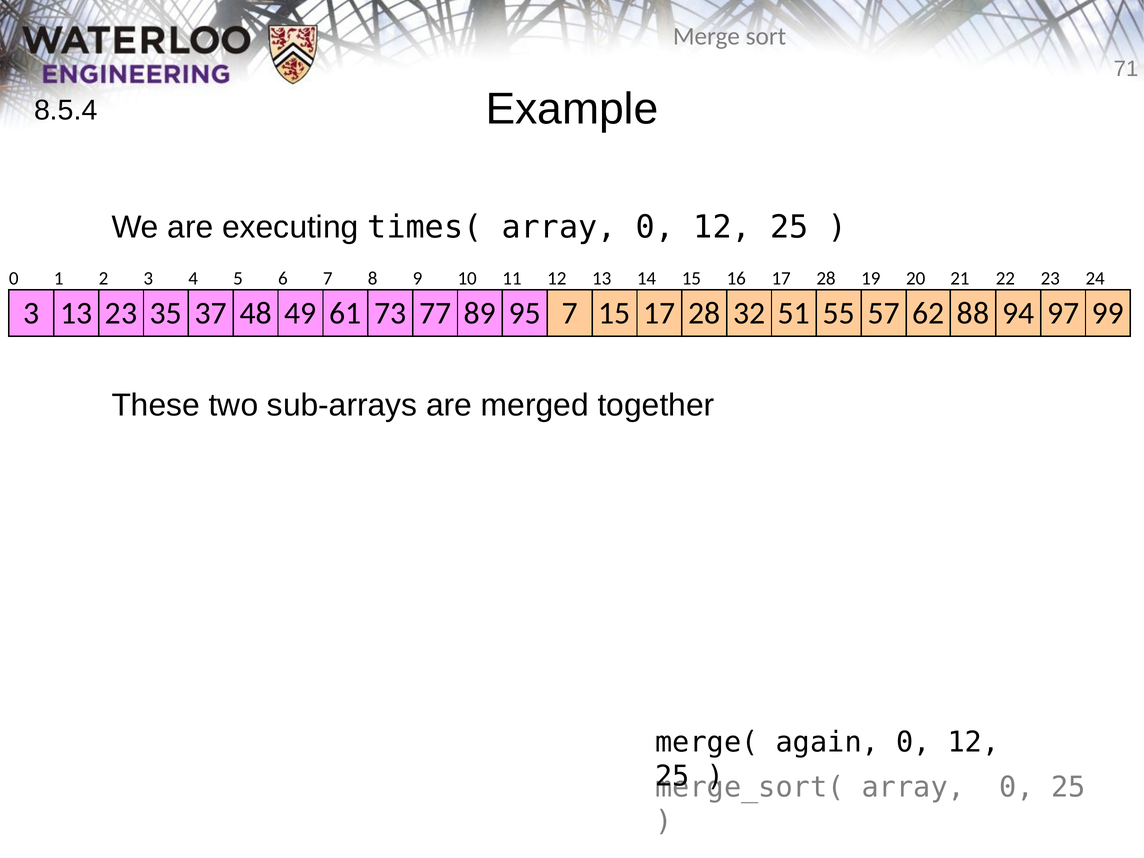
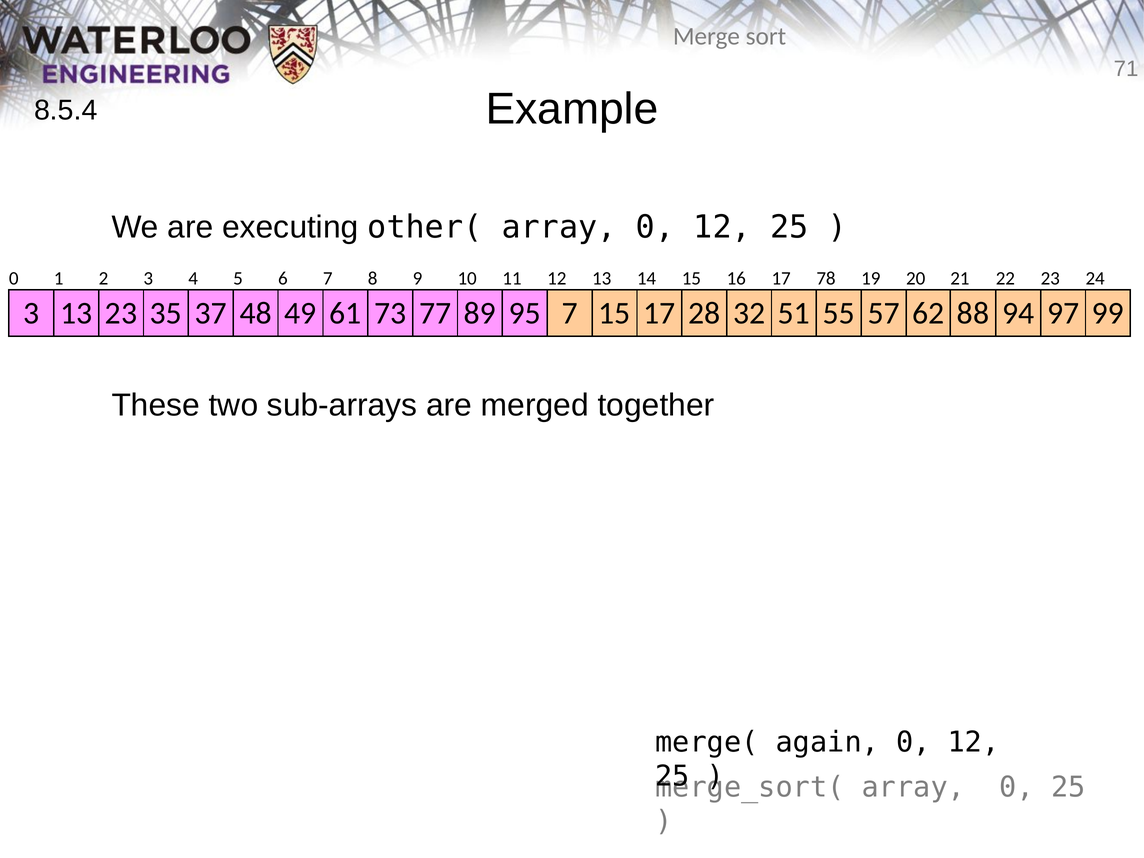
times(: times( -> other(
16 17 28: 28 -> 78
